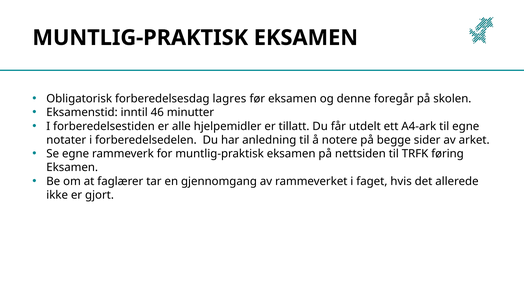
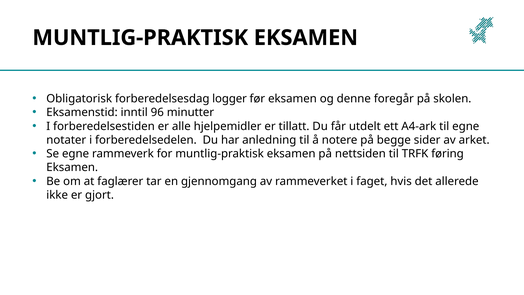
lagres: lagres -> logger
46: 46 -> 96
